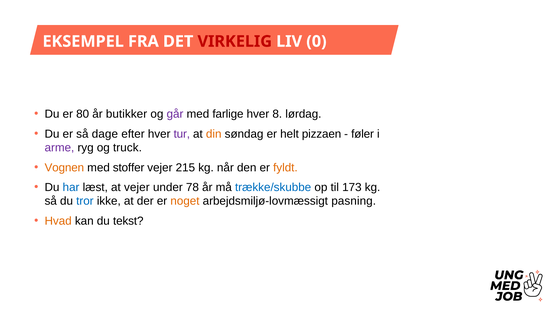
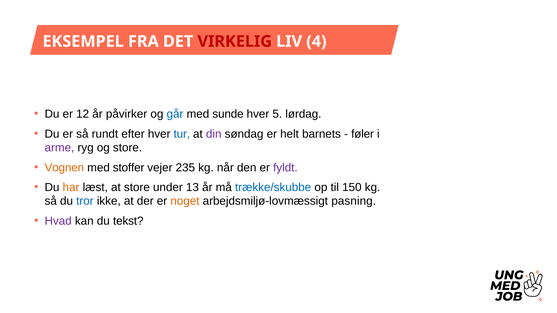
0: 0 -> 4
80: 80 -> 12
butikker: butikker -> påvirker
går colour: purple -> blue
farlige: farlige -> sunde
8: 8 -> 5
dage: dage -> rundt
tur colour: purple -> blue
din colour: orange -> purple
pizzaen: pizzaen -> barnets
og truck: truck -> store
215: 215 -> 235
fyldt colour: orange -> purple
har colour: blue -> orange
at vejer: vejer -> store
78: 78 -> 13
173: 173 -> 150
Hvad colour: orange -> purple
